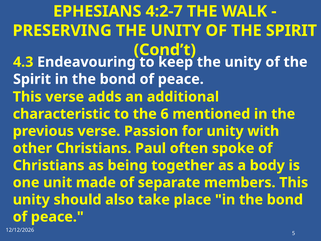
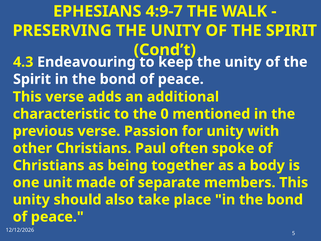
4:2-7: 4:2-7 -> 4:9-7
6: 6 -> 0
